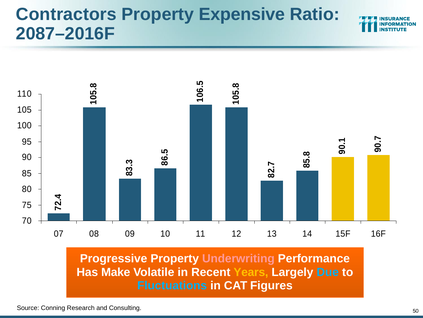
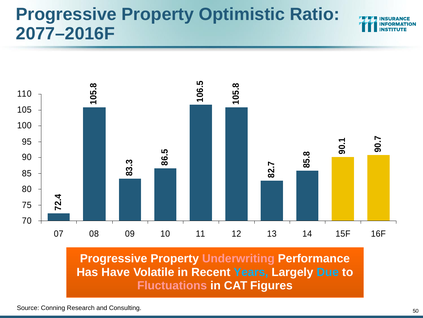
Contractors at (66, 14): Contractors -> Progressive
Expensive: Expensive -> Optimistic
2087–2016F: 2087–2016F -> 2077–2016F
Make: Make -> Have
Years colour: yellow -> light blue
Fluctuations colour: light blue -> pink
